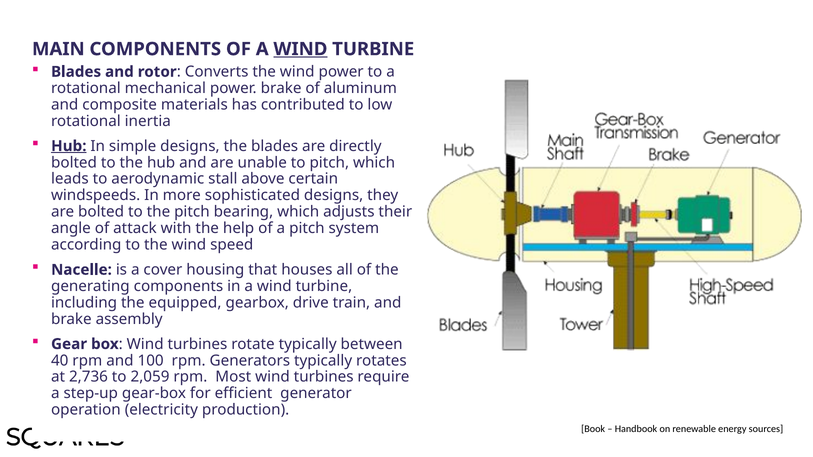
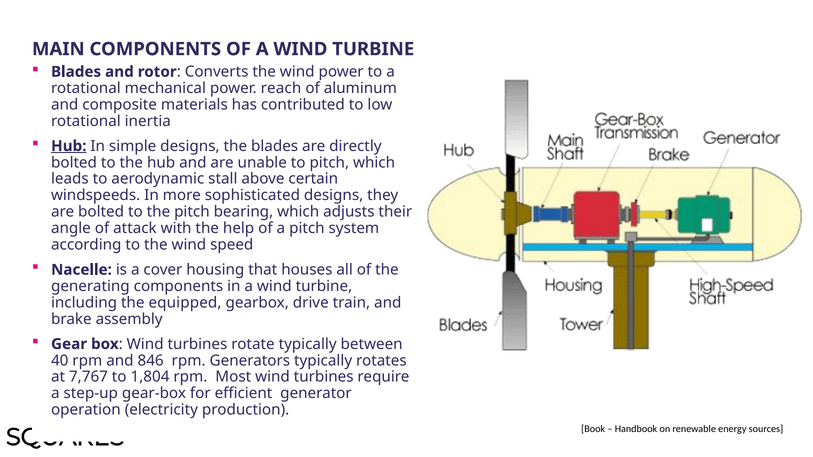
WIND at (300, 49) underline: present -> none
power brake: brake -> reach
100: 100 -> 846
2,736: 2,736 -> 7,767
2,059: 2,059 -> 1,804
